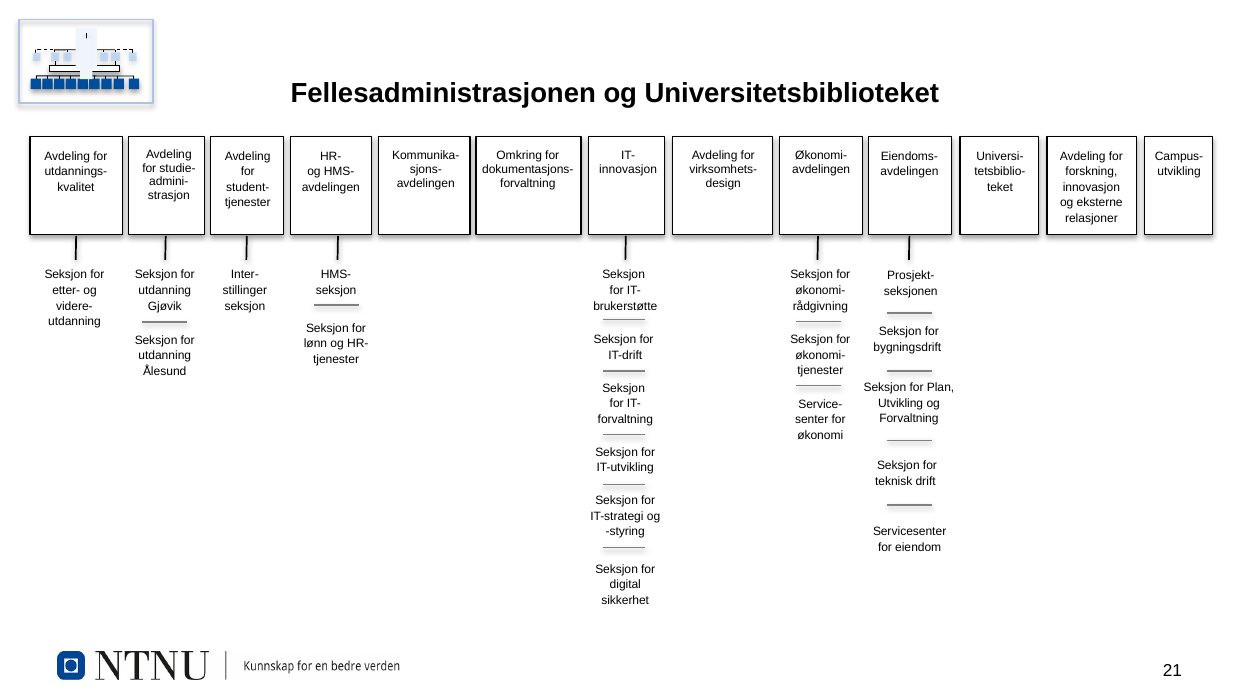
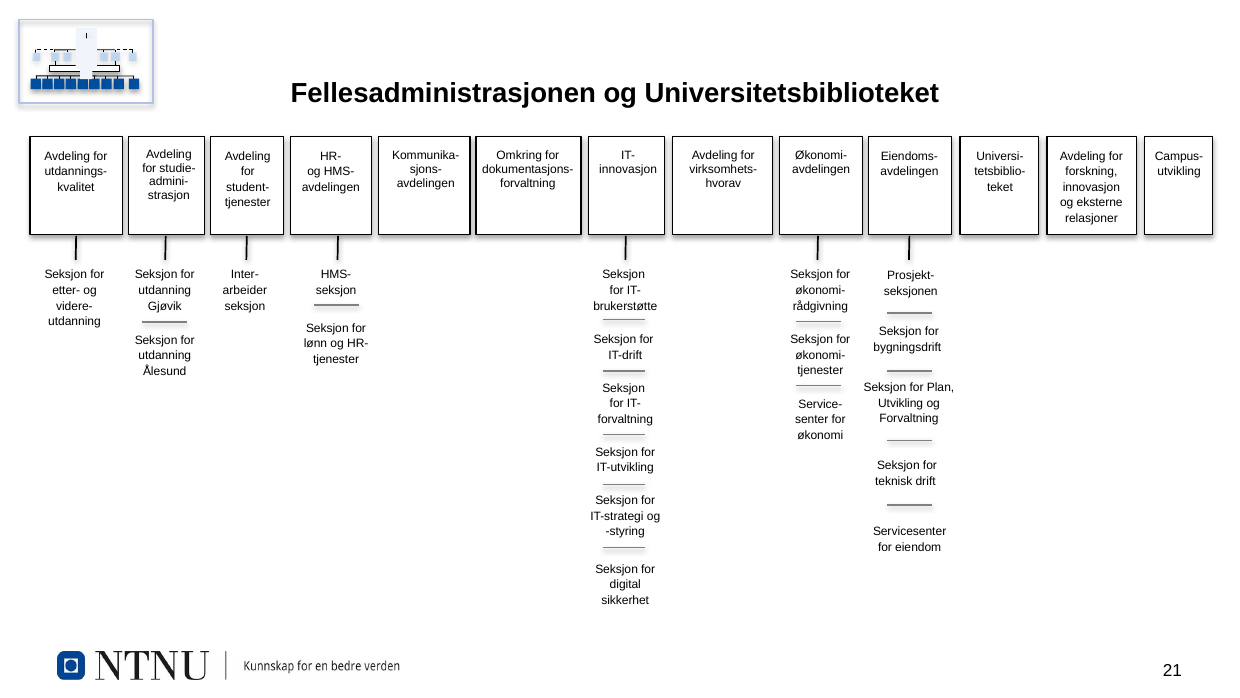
design: design -> hvorav
stillinger: stillinger -> arbeider
